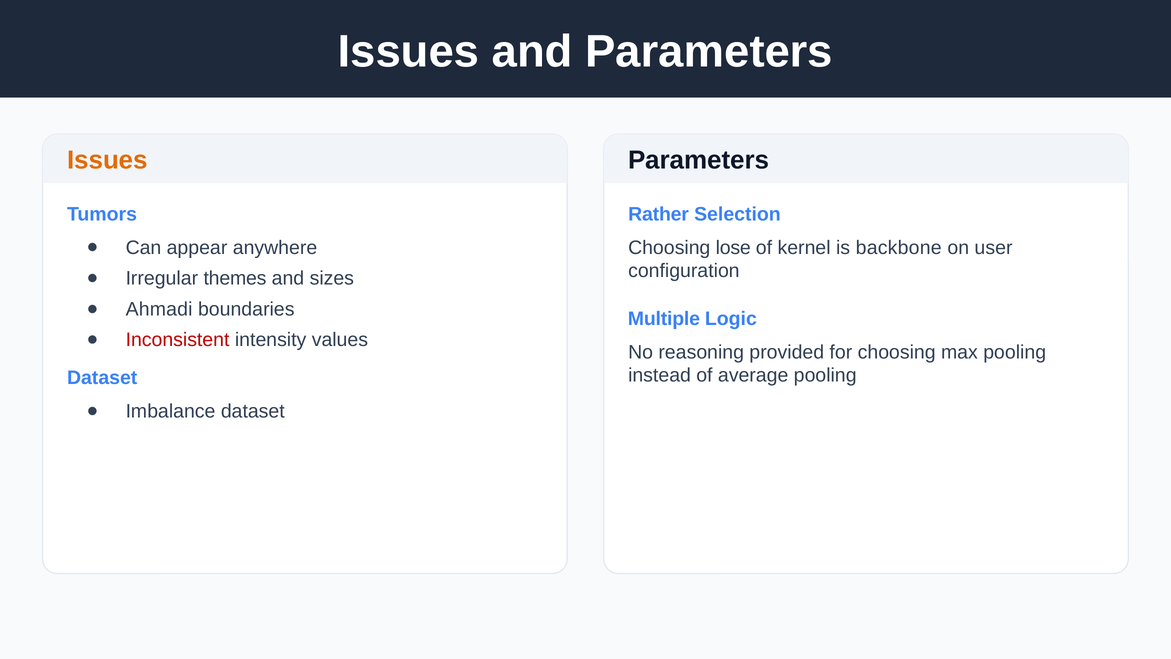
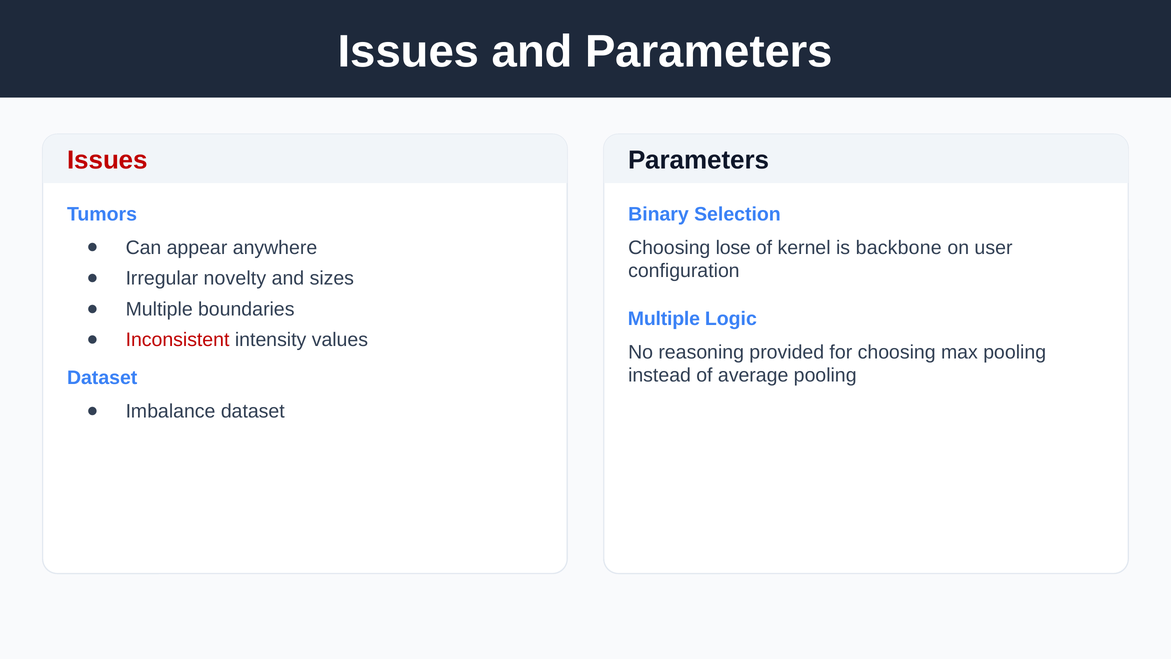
Issues at (107, 160) colour: orange -> red
Rather: Rather -> Binary
themes: themes -> novelty
Ahmadi at (159, 309): Ahmadi -> Multiple
